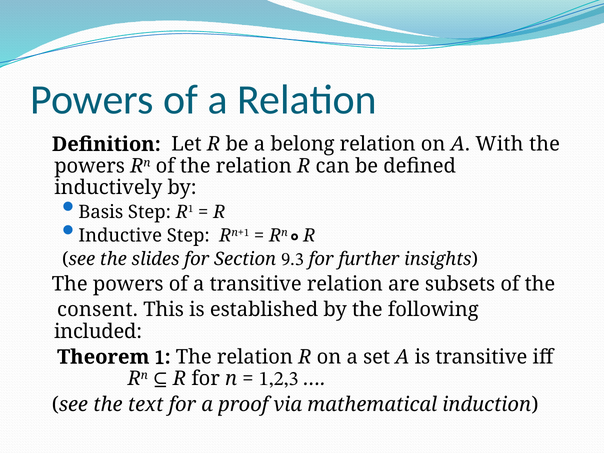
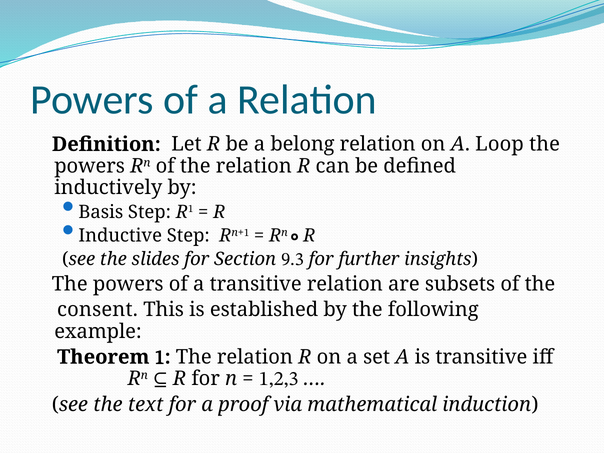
With: With -> Loop
included: included -> example
